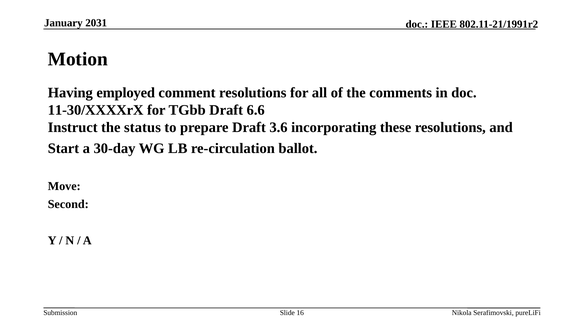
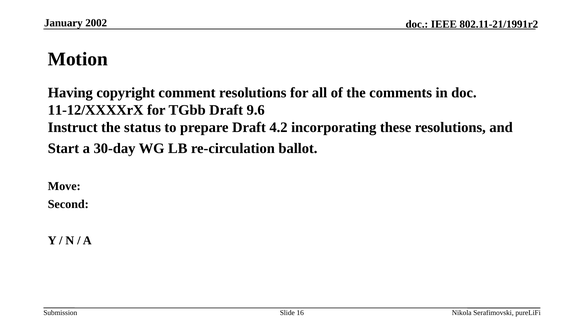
2031: 2031 -> 2002
employed: employed -> copyright
11-30/XXXXrX: 11-30/XXXXrX -> 11-12/XXXXrX
6.6: 6.6 -> 9.6
3.6: 3.6 -> 4.2
